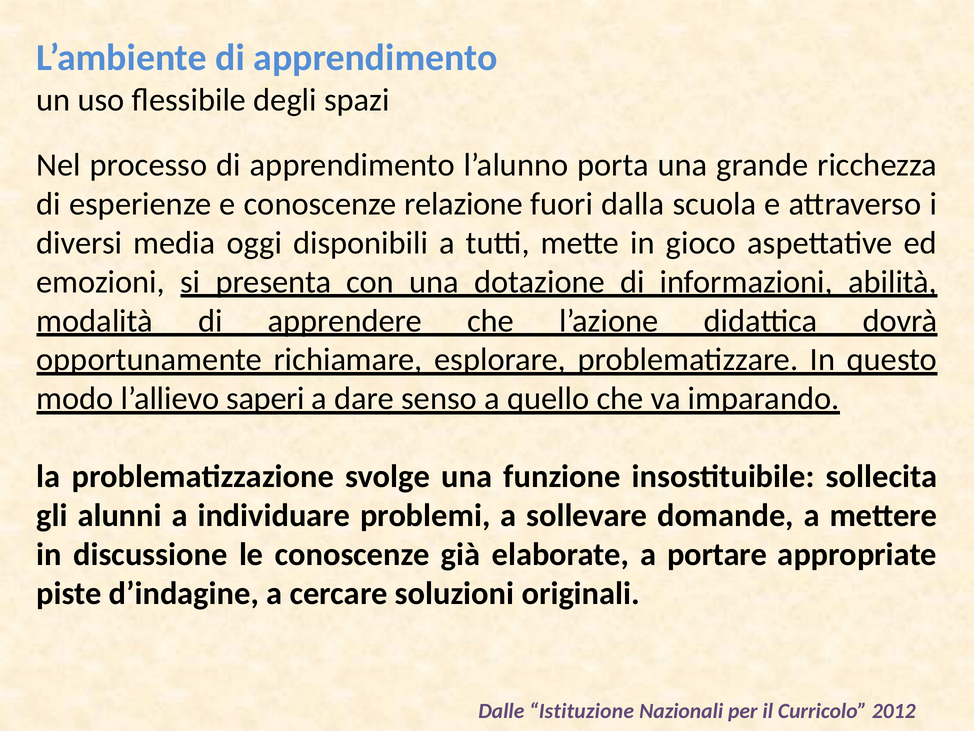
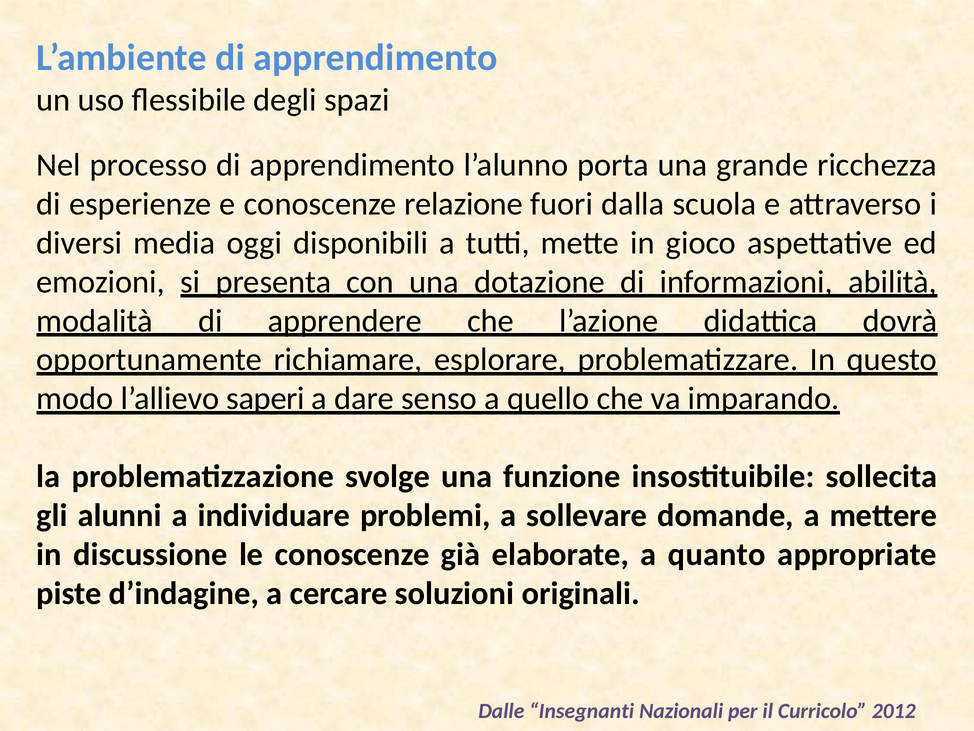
portare: portare -> quanto
Istituzione: Istituzione -> Insegnanti
